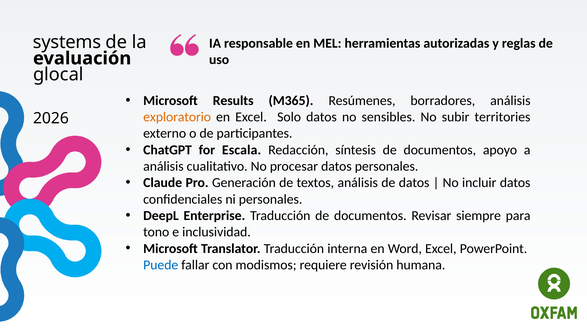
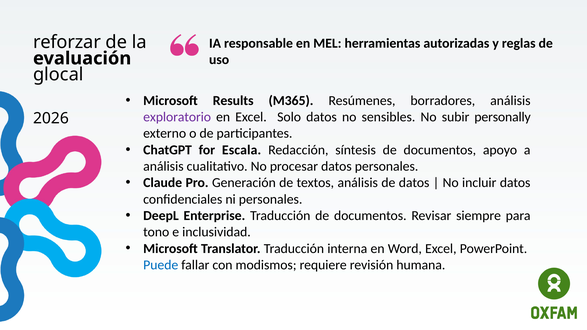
systems: systems -> reforzar
exploratorio colour: orange -> purple
territories: territories -> personally
